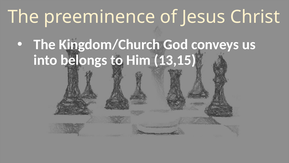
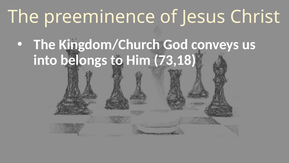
13,15: 13,15 -> 73,18
